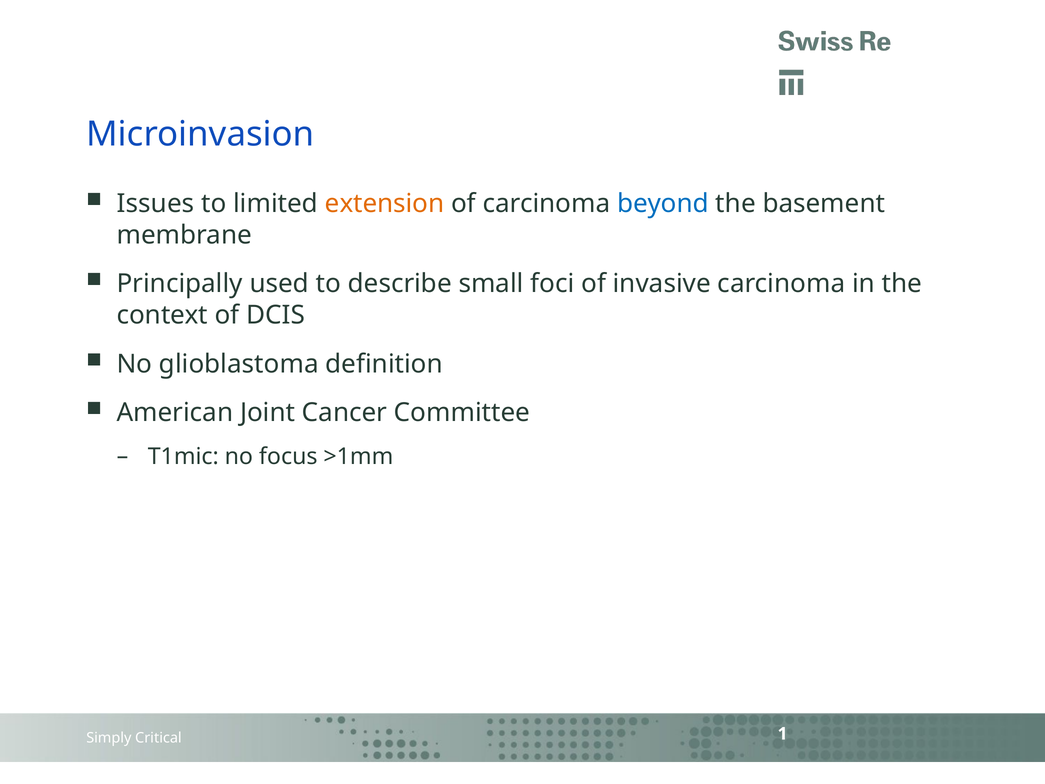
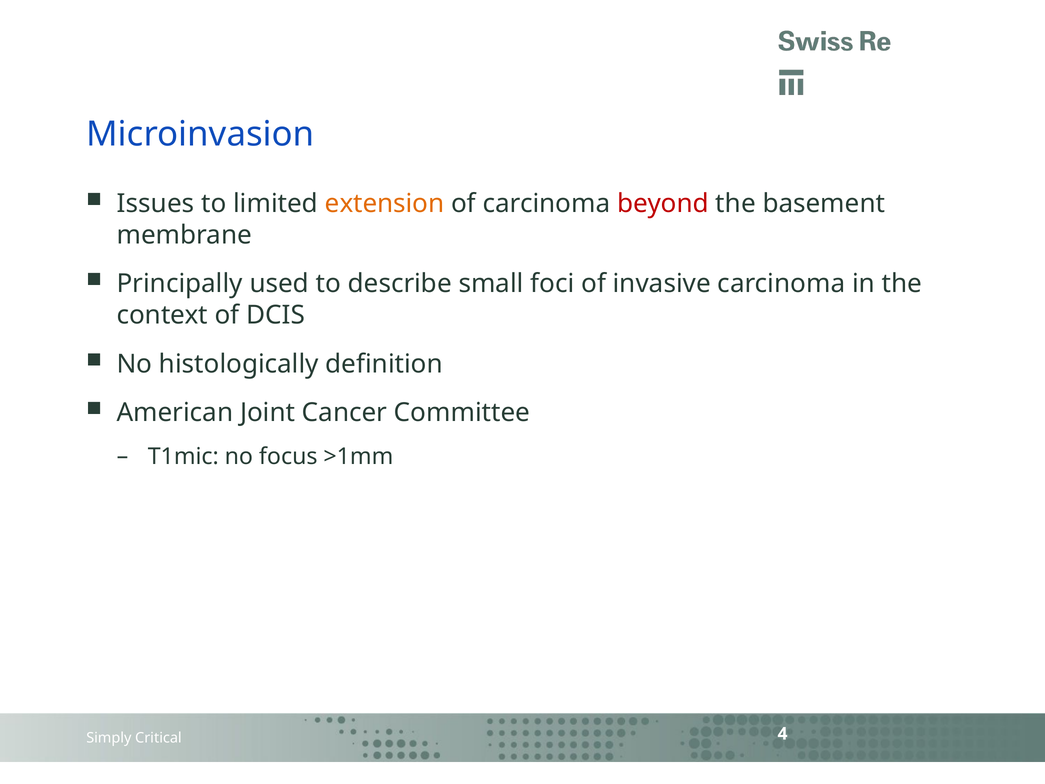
beyond colour: blue -> red
glioblastoma: glioblastoma -> histologically
1: 1 -> 4
